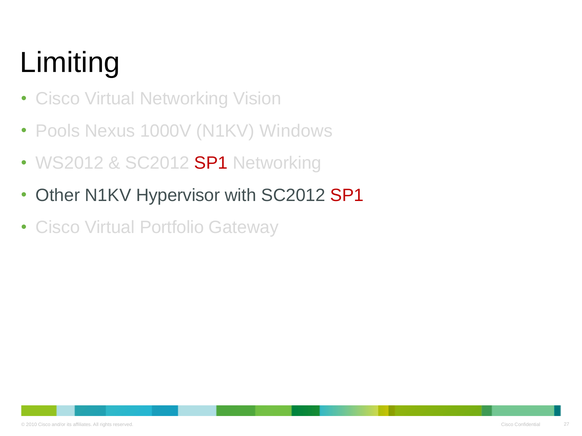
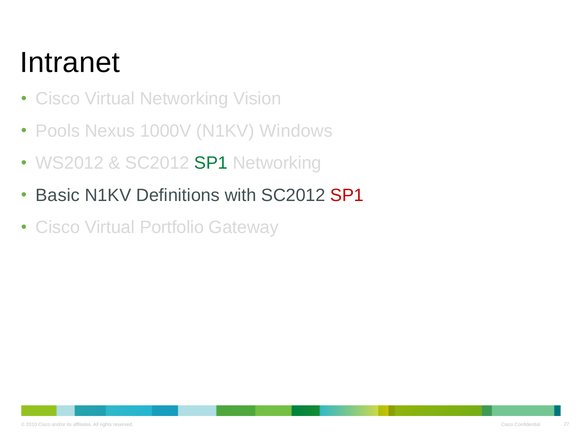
Limiting: Limiting -> Intranet
SP1 at (211, 163) colour: red -> green
Other: Other -> Basic
Hypervisor: Hypervisor -> Definitions
